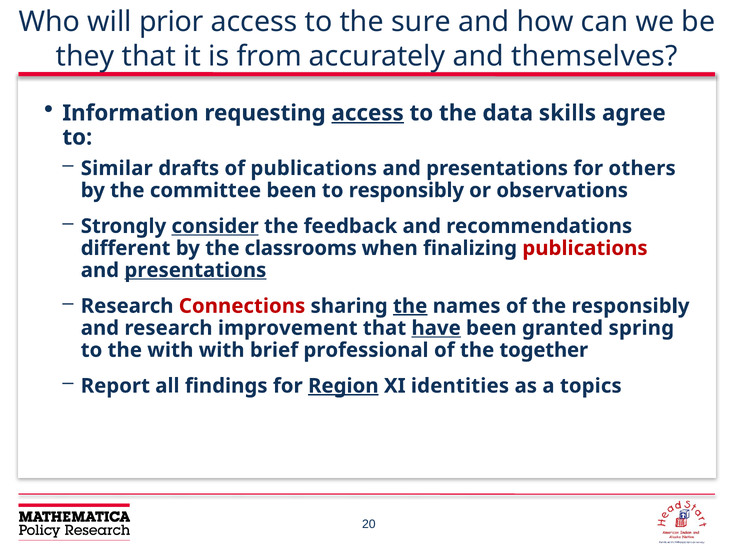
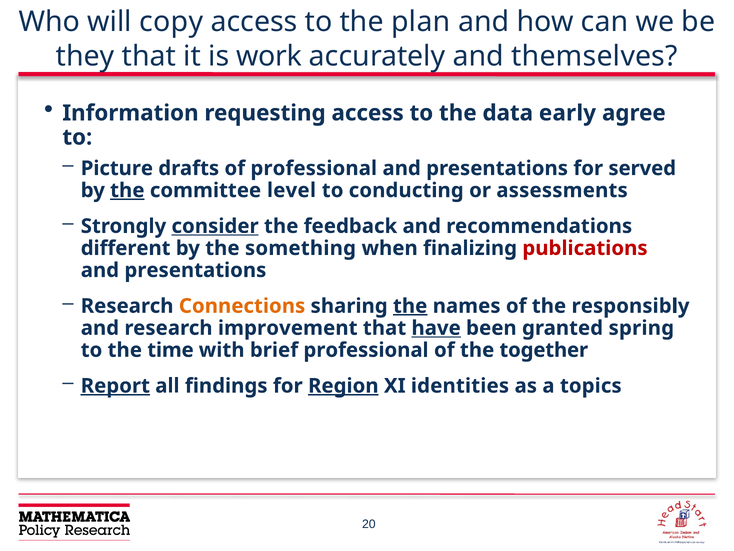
prior: prior -> copy
sure: sure -> plan
from: from -> work
access at (368, 113) underline: present -> none
skills: skills -> early
Similar: Similar -> Picture
of publications: publications -> professional
others: others -> served
the at (127, 190) underline: none -> present
committee been: been -> level
to responsibly: responsibly -> conducting
observations: observations -> assessments
classrooms: classrooms -> something
presentations at (195, 270) underline: present -> none
Connections colour: red -> orange
the with: with -> time
Report underline: none -> present
